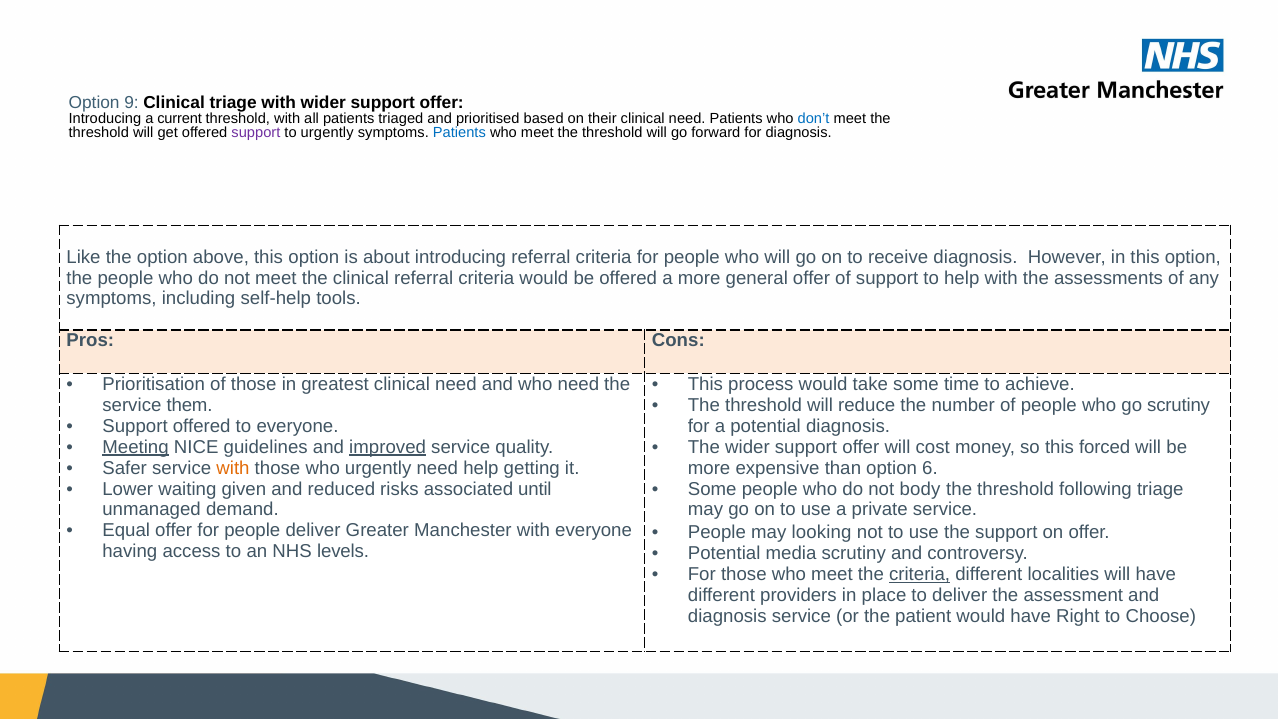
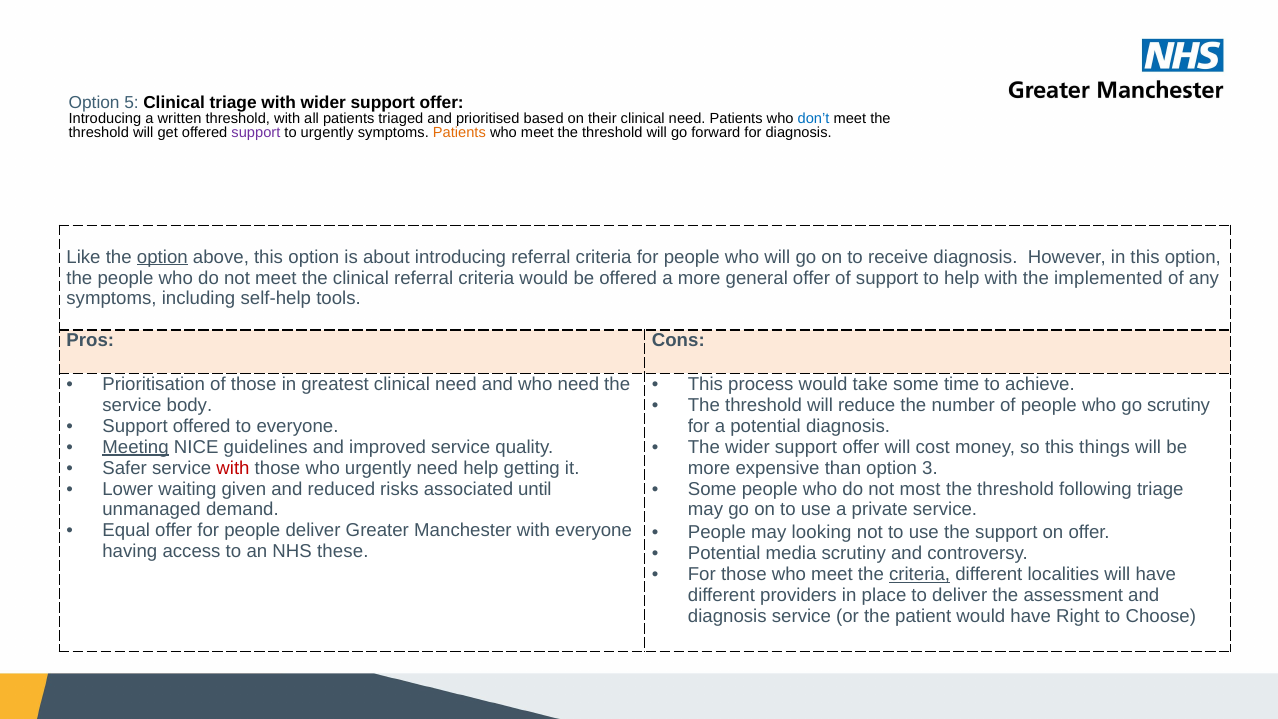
9: 9 -> 5
current: current -> written
Patients at (459, 133) colour: blue -> orange
option at (162, 257) underline: none -> present
assessments: assessments -> implemented
them: them -> body
improved underline: present -> none
forced: forced -> things
with at (233, 468) colour: orange -> red
6: 6 -> 3
body: body -> most
levels: levels -> these
